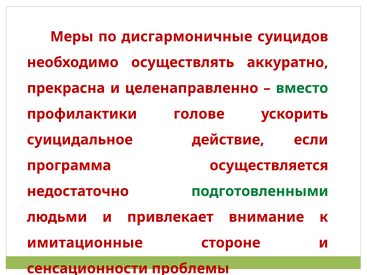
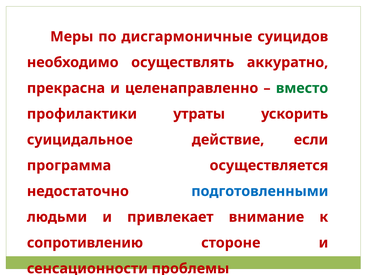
голове: голове -> утраты
подготовленными colour: green -> blue
имитационные: имитационные -> сопротивлению
